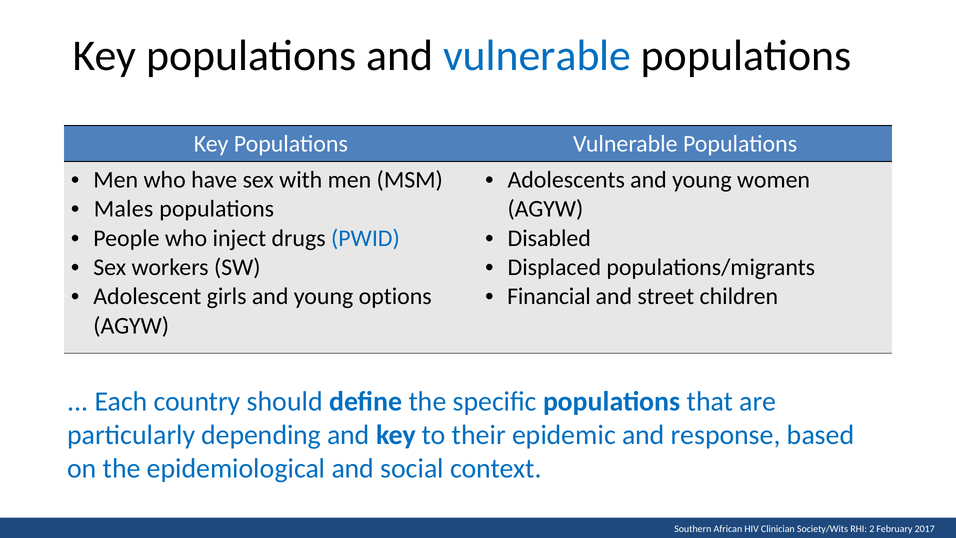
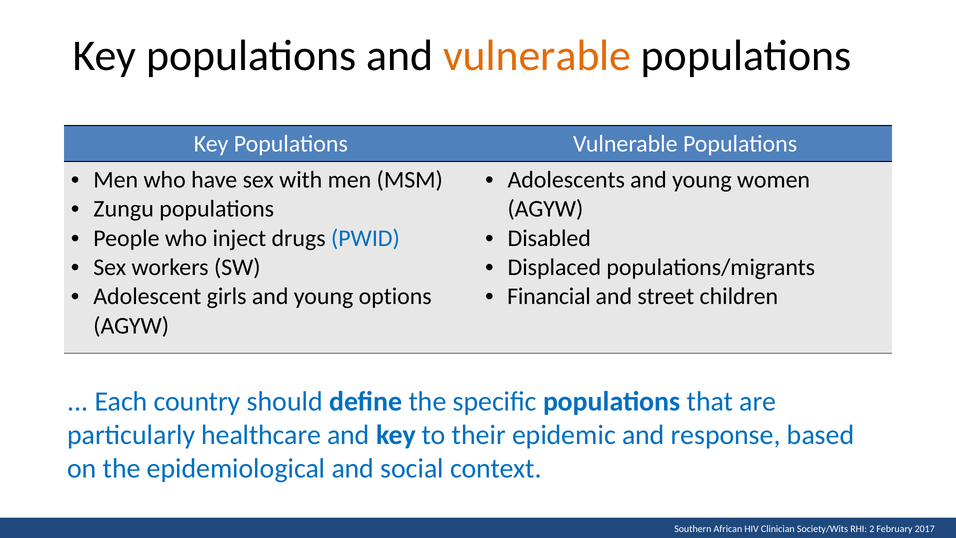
vulnerable at (537, 56) colour: blue -> orange
Males: Males -> Zungu
depending: depending -> healthcare
